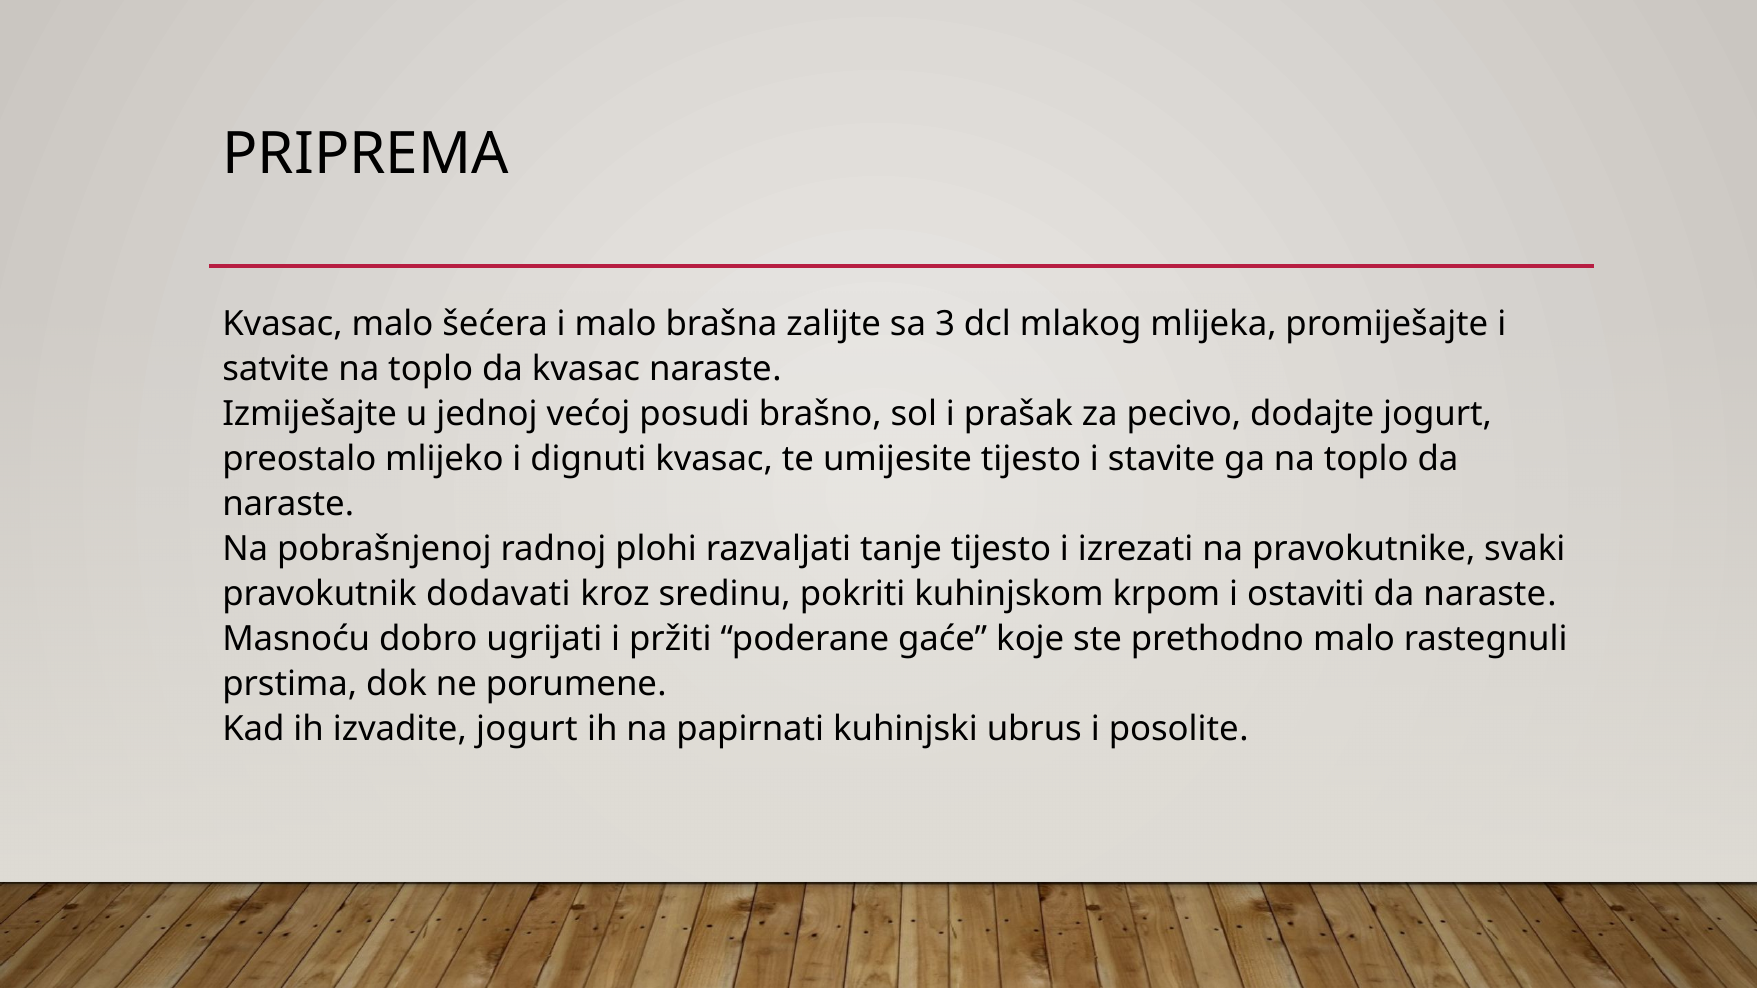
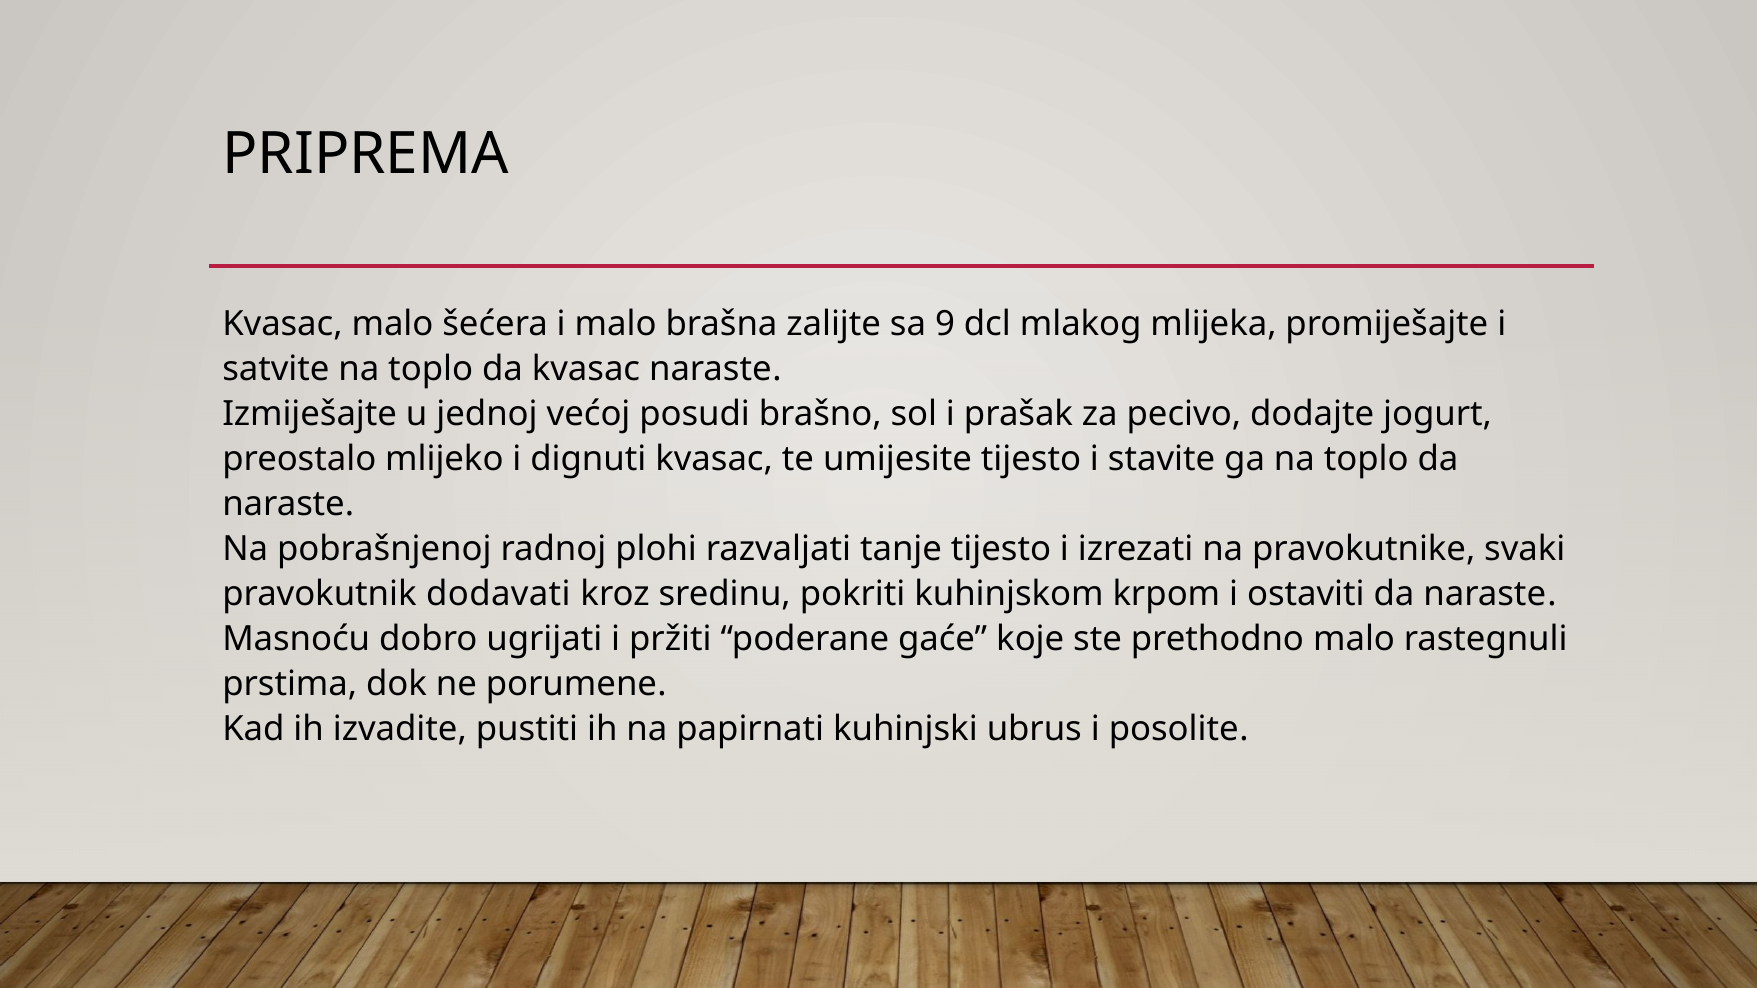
3: 3 -> 9
izvadite jogurt: jogurt -> pustiti
